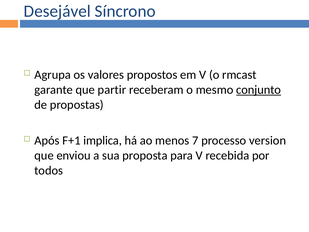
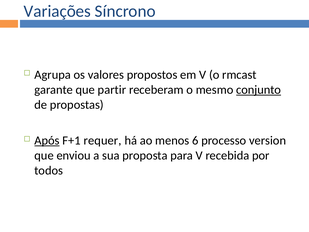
Desejável: Desejável -> Variações
Após underline: none -> present
implica: implica -> requer
7: 7 -> 6
